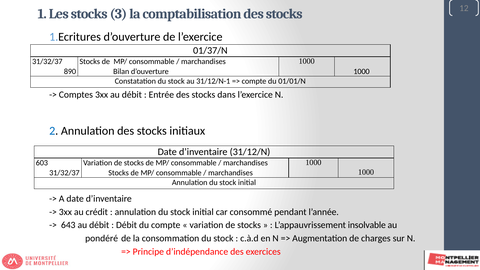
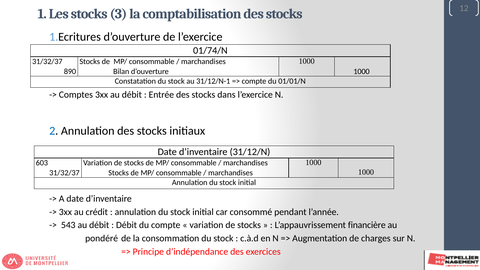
01/37/N: 01/37/N -> 01/74/N
643: 643 -> 543
insolvable: insolvable -> financière
